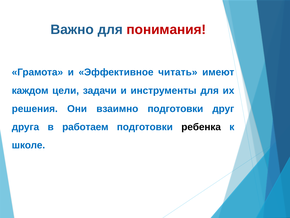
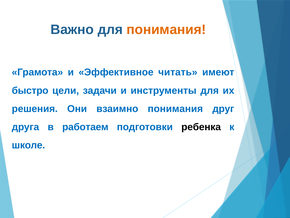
понимания at (166, 29) colour: red -> orange
каждом: каждом -> быстро
взаимно подготовки: подготовки -> понимания
